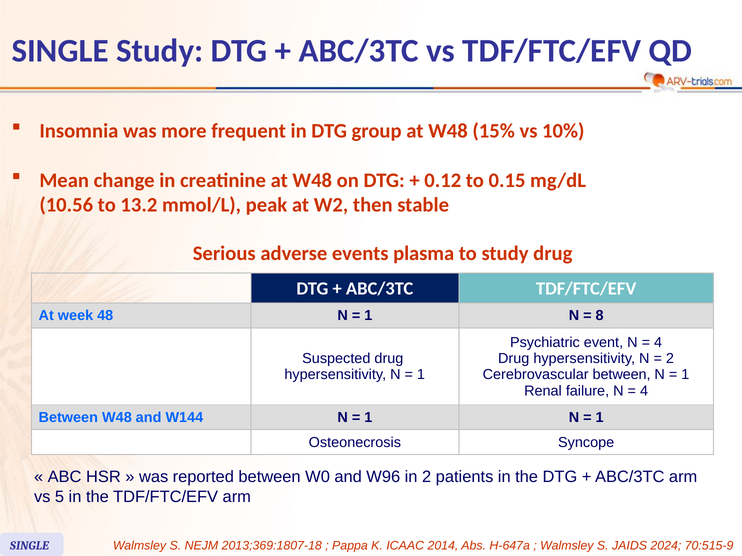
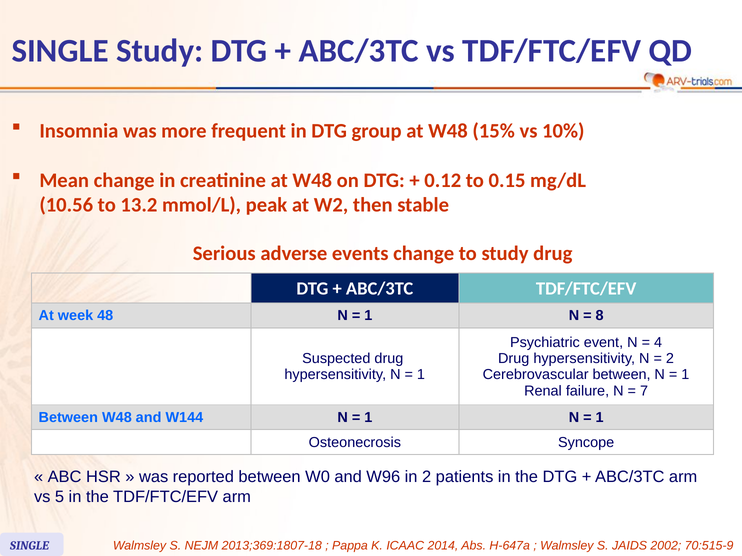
events plasma: plasma -> change
4 at (644, 391): 4 -> 7
2024: 2024 -> 2002
